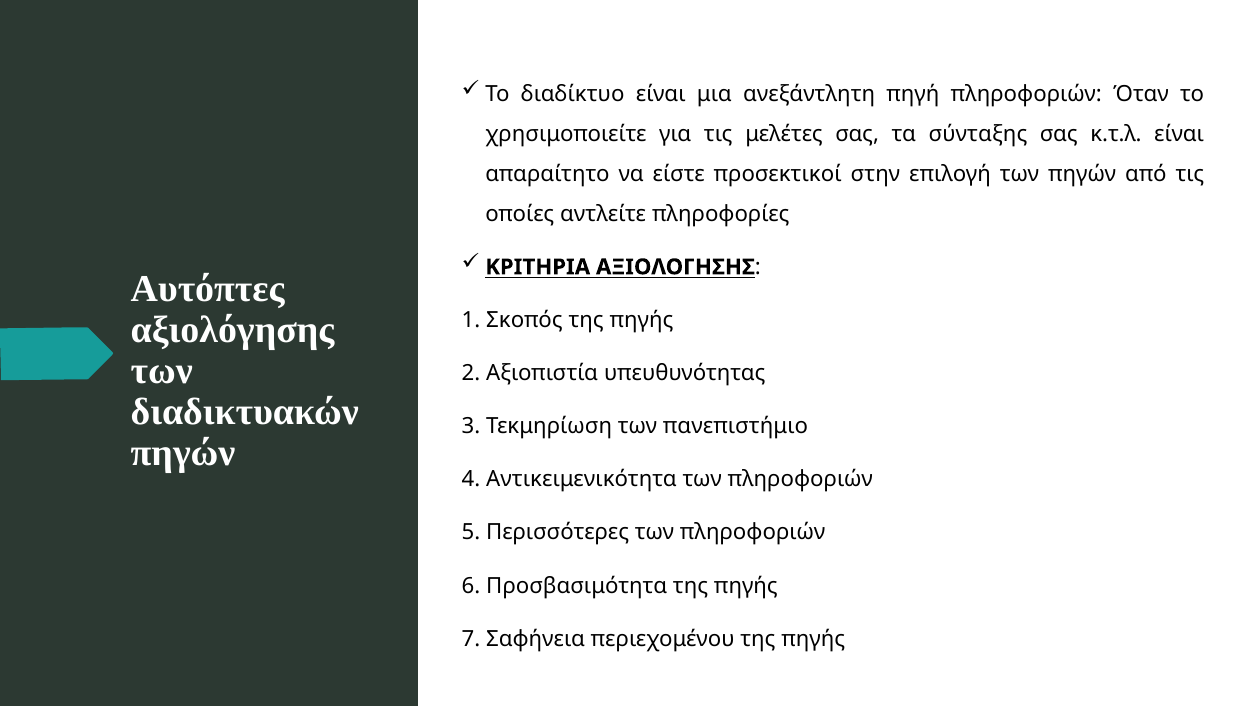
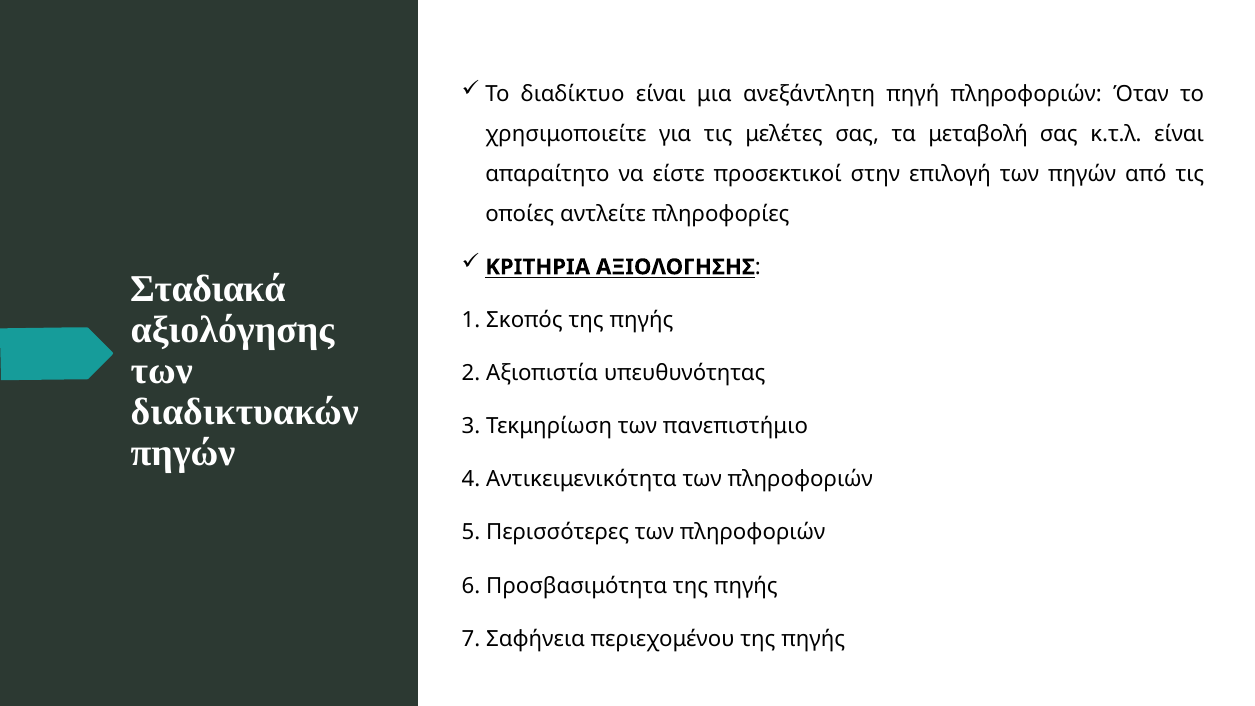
σύνταξης: σύνταξης -> μεταβολή
Αυτόπτες: Αυτόπτες -> Σταδιακά
